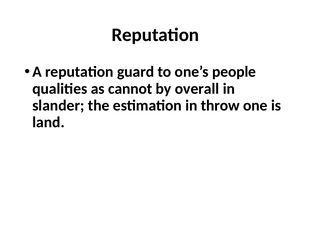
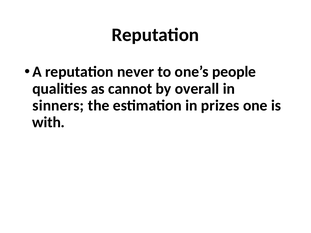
guard: guard -> never
slander: slander -> sinners
throw: throw -> prizes
land: land -> with
